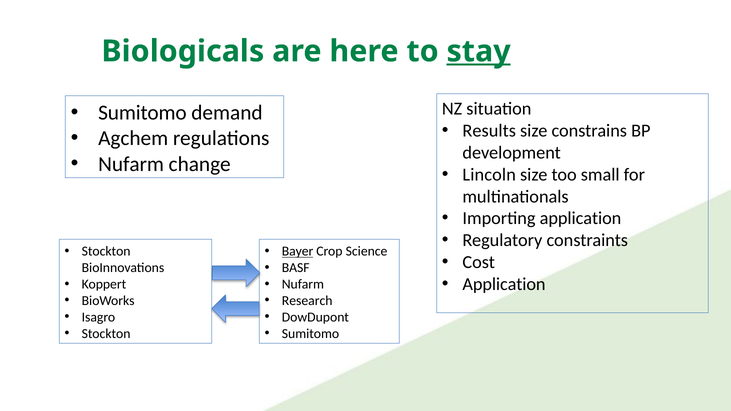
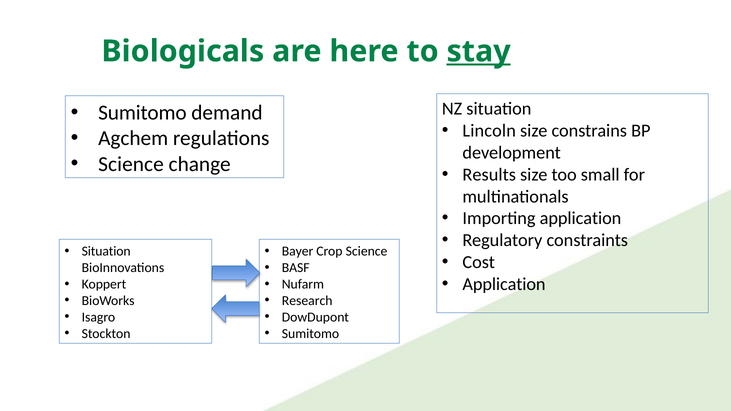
Results: Results -> Lincoln
Nufarm at (131, 164): Nufarm -> Science
Lincoln: Lincoln -> Results
Stockton at (106, 252): Stockton -> Situation
Bayer underline: present -> none
